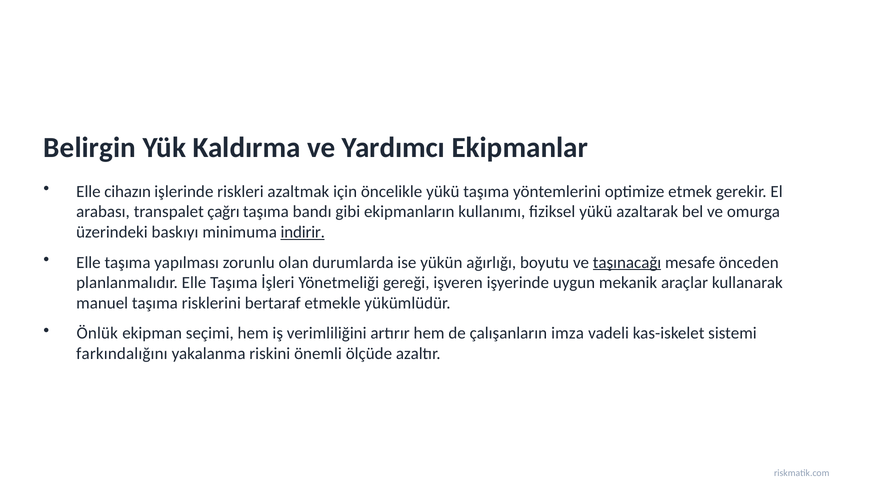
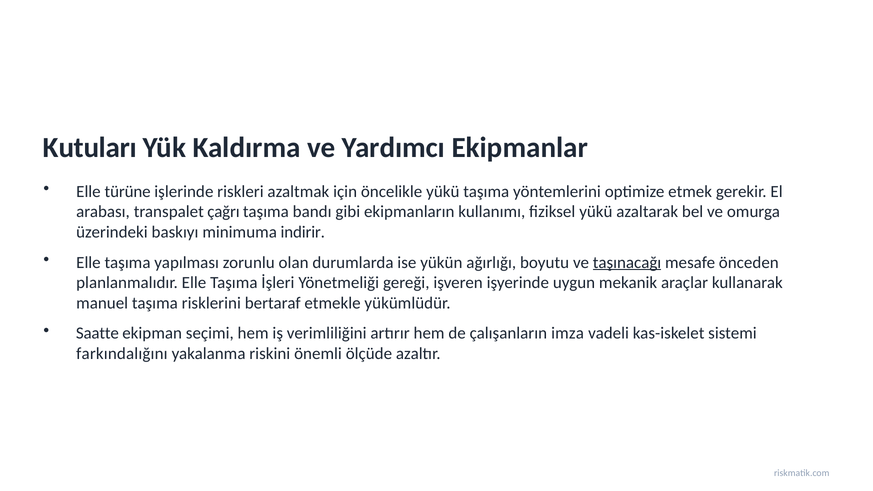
Belirgin: Belirgin -> Kutuları
cihazın: cihazın -> türüne
indirir underline: present -> none
Önlük: Önlük -> Saatte
